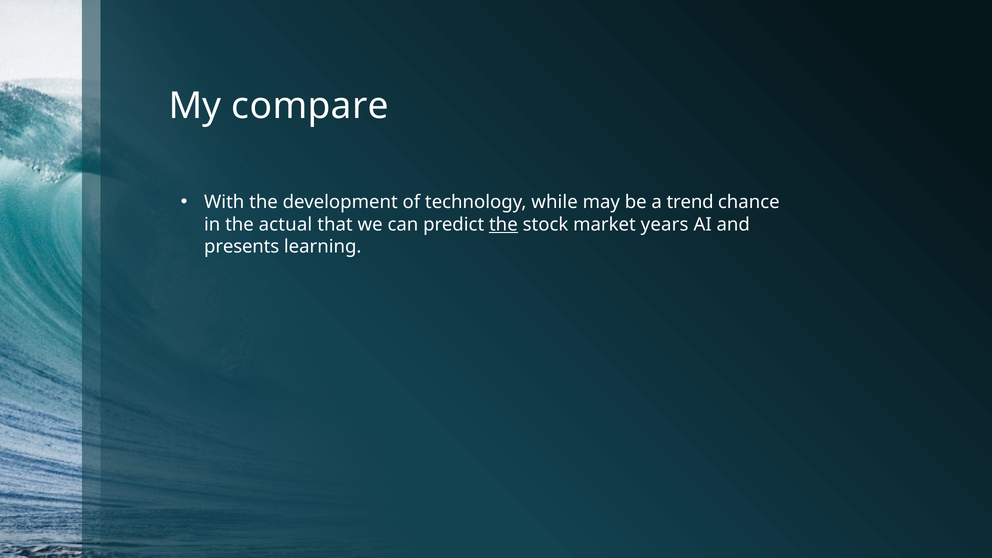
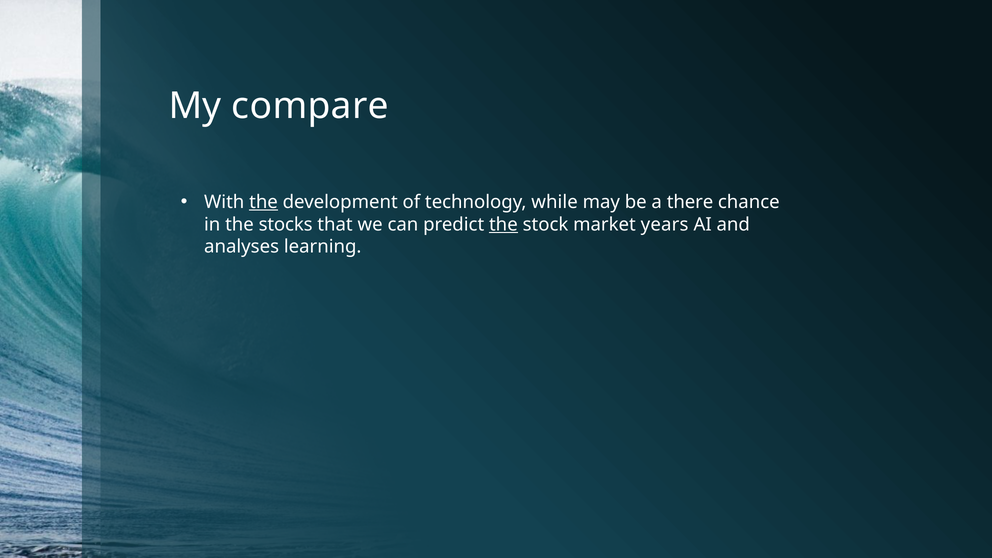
the at (264, 202) underline: none -> present
trend: trend -> there
actual: actual -> stocks
presents: presents -> analyses
